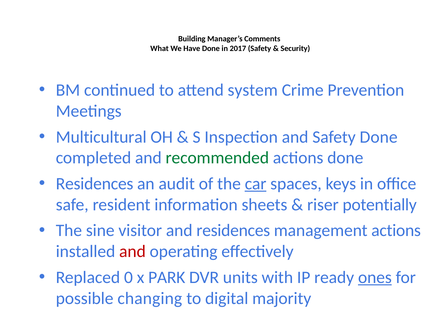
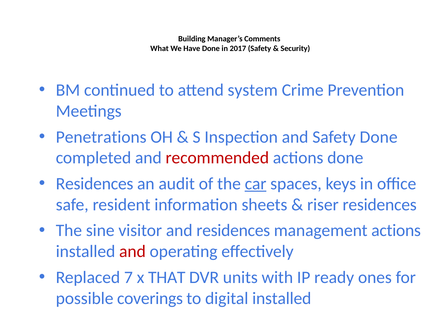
Multicultural: Multicultural -> Penetrations
recommended colour: green -> red
riser potentially: potentially -> residences
0: 0 -> 7
PARK: PARK -> THAT
ones underline: present -> none
changing: changing -> coverings
digital majority: majority -> installed
